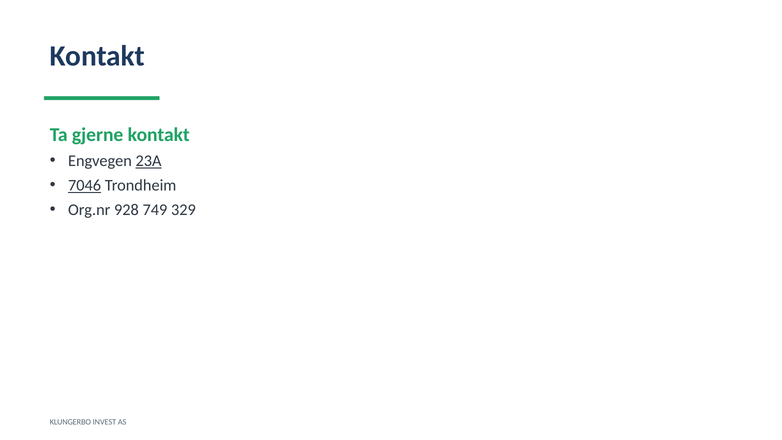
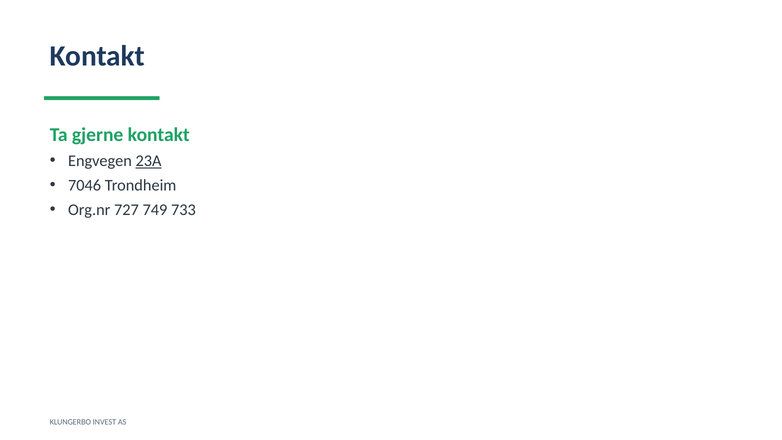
7046 underline: present -> none
928: 928 -> 727
329: 329 -> 733
